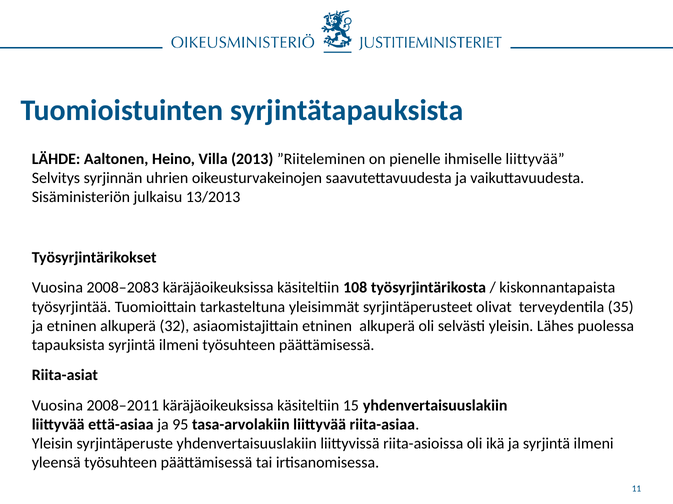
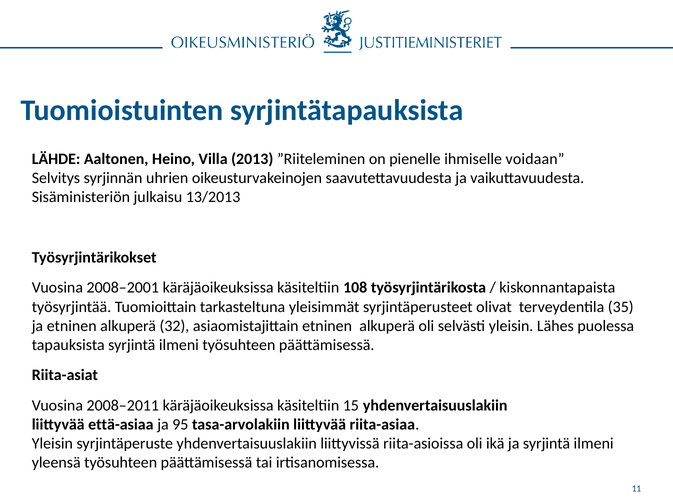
ihmiselle liittyvää: liittyvää -> voidaan
2008–2083: 2008–2083 -> 2008–2001
